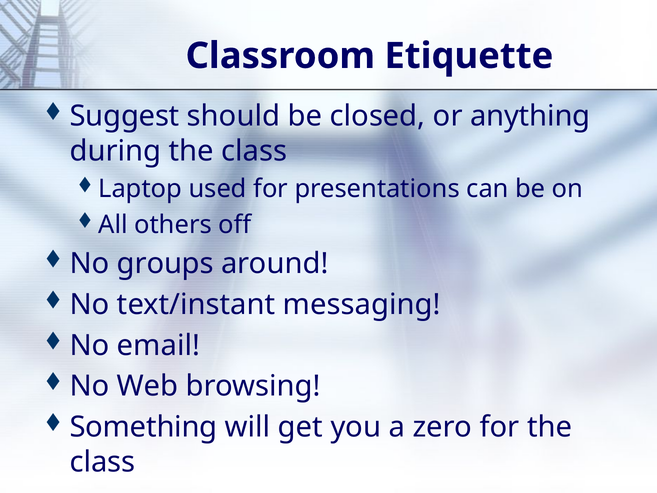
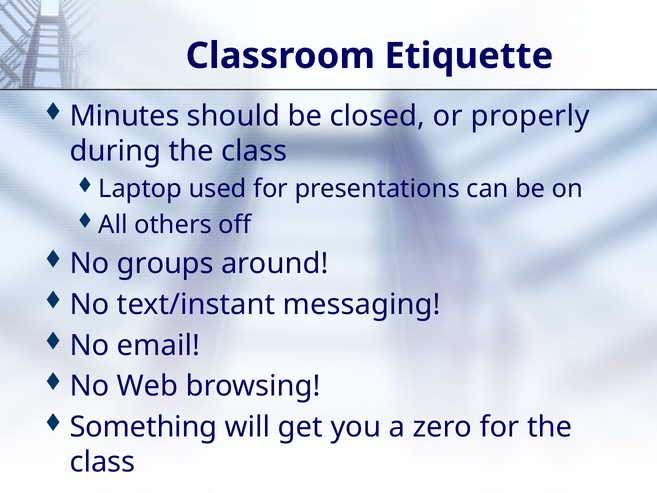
Suggest: Suggest -> Minutes
anything: anything -> properly
